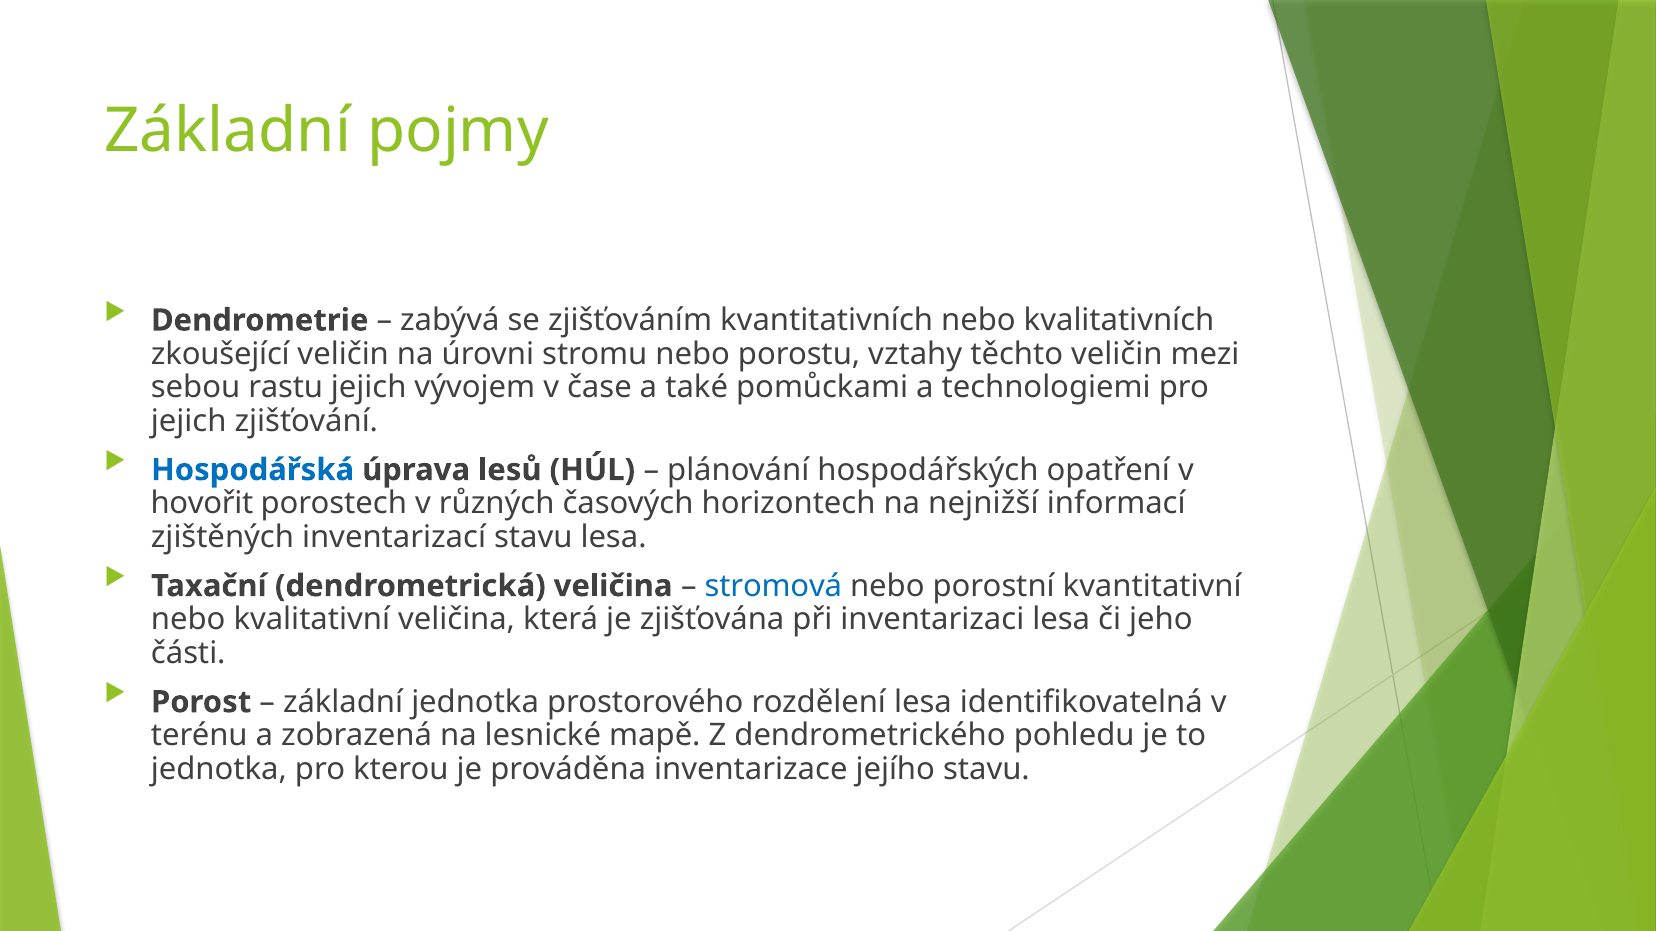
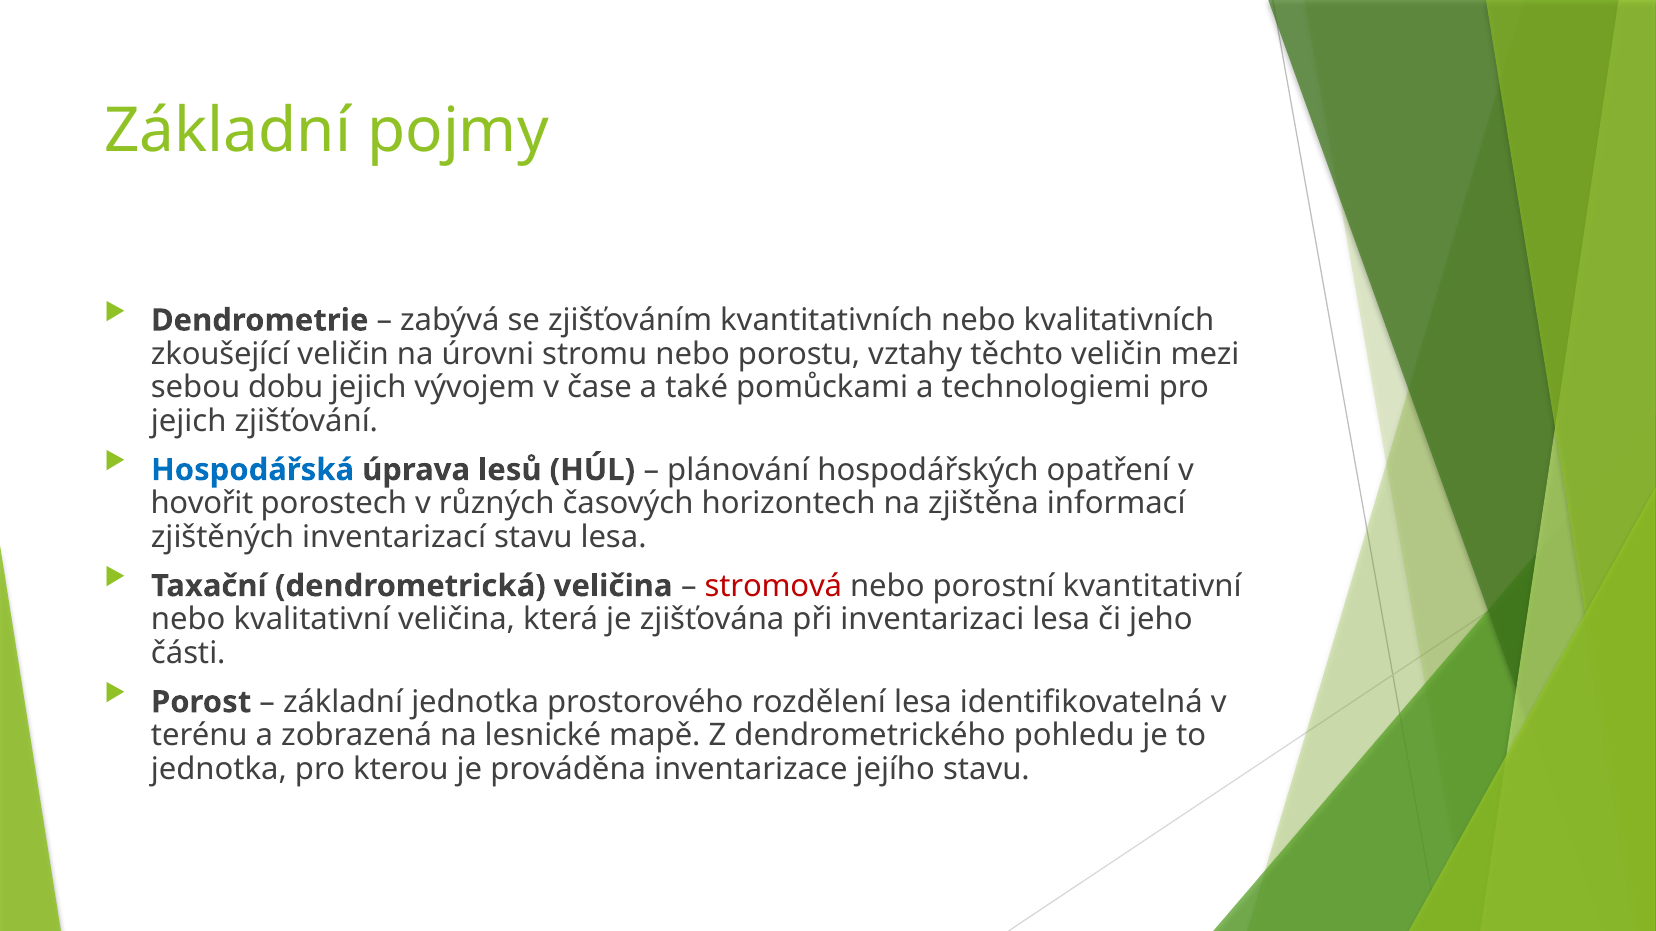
rastu: rastu -> dobu
nejnižší: nejnižší -> zjištěna
stromová colour: blue -> red
